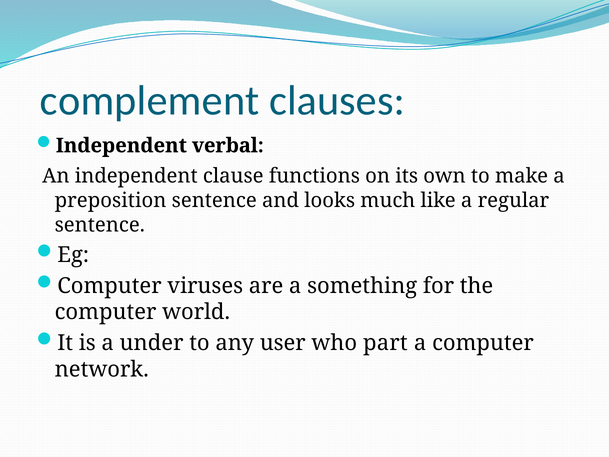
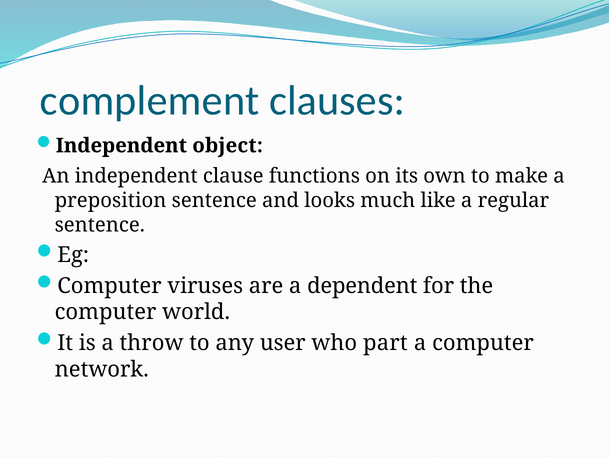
verbal: verbal -> object
something: something -> dependent
under: under -> throw
